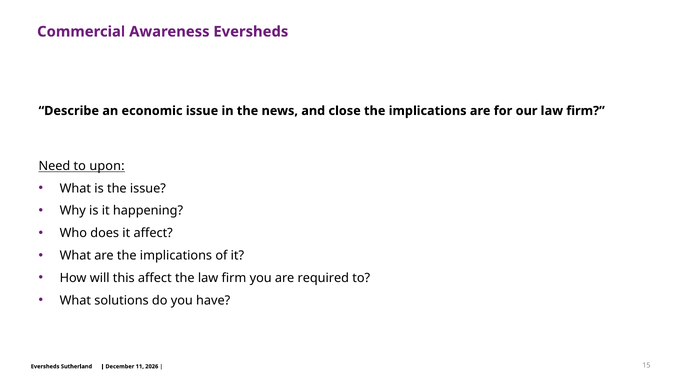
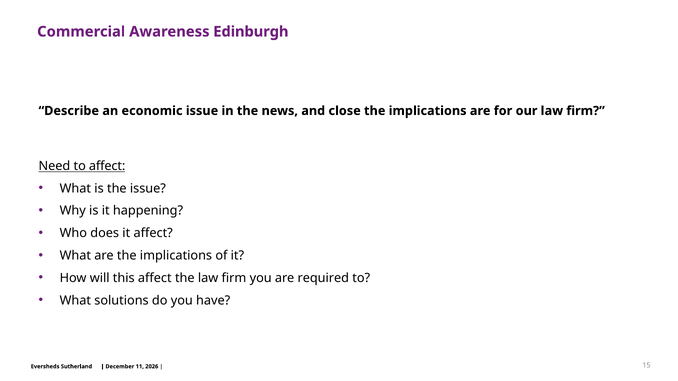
Awareness Eversheds: Eversheds -> Edinburgh
to upon: upon -> affect
